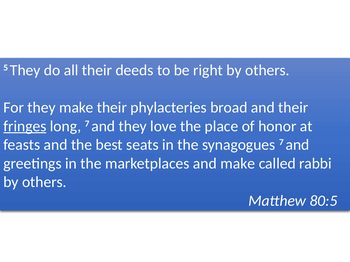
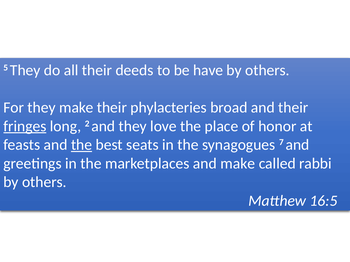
right: right -> have
long 7: 7 -> 2
the at (82, 145) underline: none -> present
80:5: 80:5 -> 16:5
